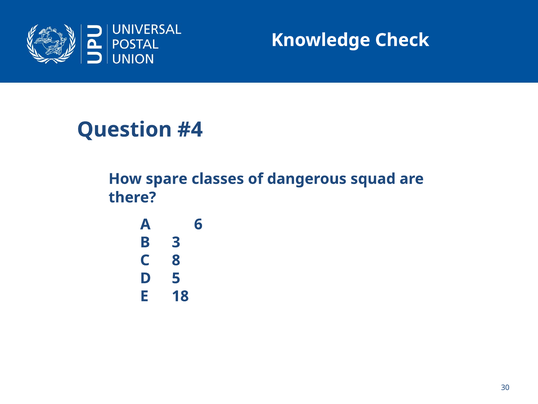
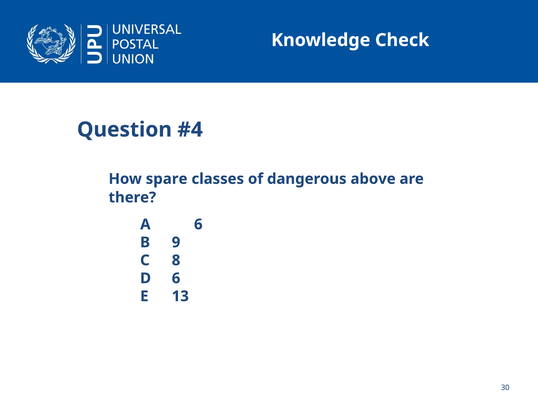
squad: squad -> above
3: 3 -> 9
D 5: 5 -> 6
18: 18 -> 13
